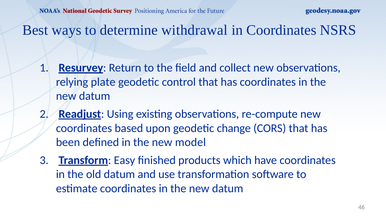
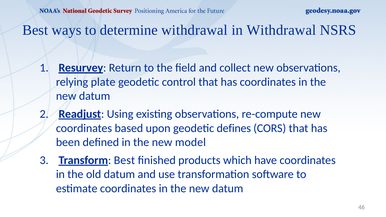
in Coordinates: Coordinates -> Withdrawal
change: change -> defines
Transform Easy: Easy -> Best
